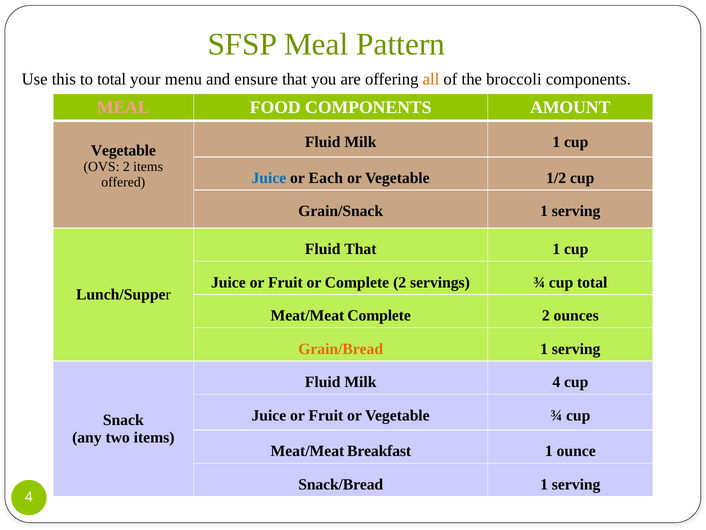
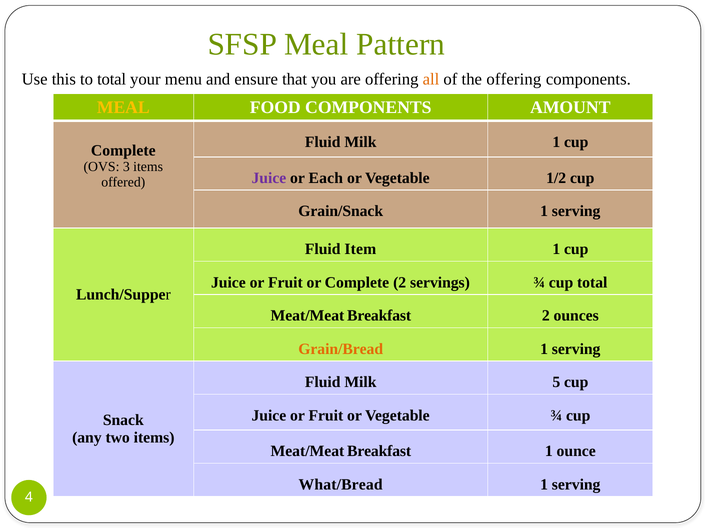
the broccoli: broccoli -> offering
MEAL at (123, 107) colour: pink -> yellow
Vegetable at (123, 150): Vegetable -> Complete
OVS 2: 2 -> 3
Juice at (269, 178) colour: blue -> purple
Fluid That: That -> Item
Complete at (379, 315): Complete -> Breakfast
Milk 4: 4 -> 5
Snack/Bread: Snack/Bread -> What/Bread
